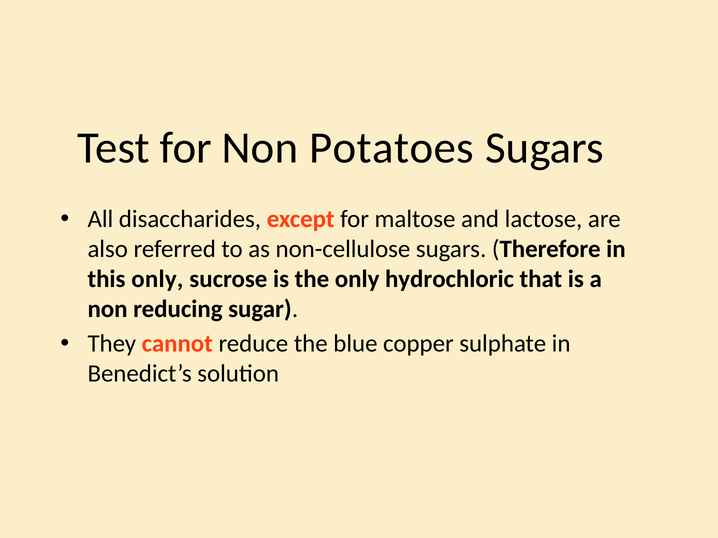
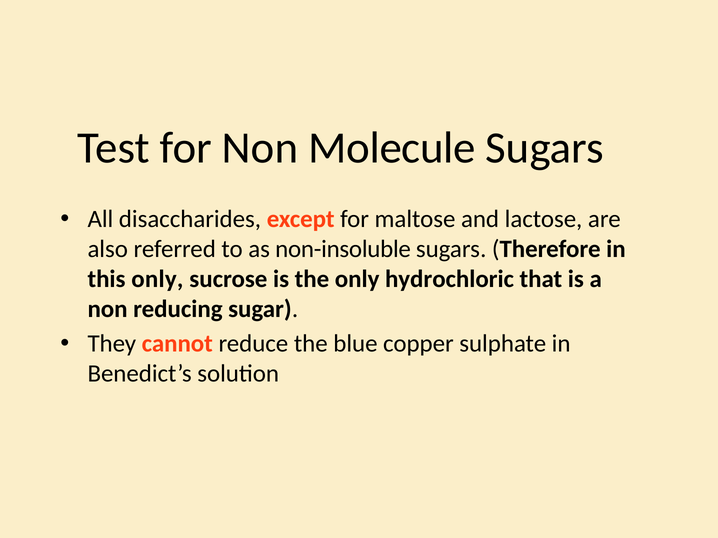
Potatoes: Potatoes -> Molecule
non-cellulose: non-cellulose -> non-insoluble
